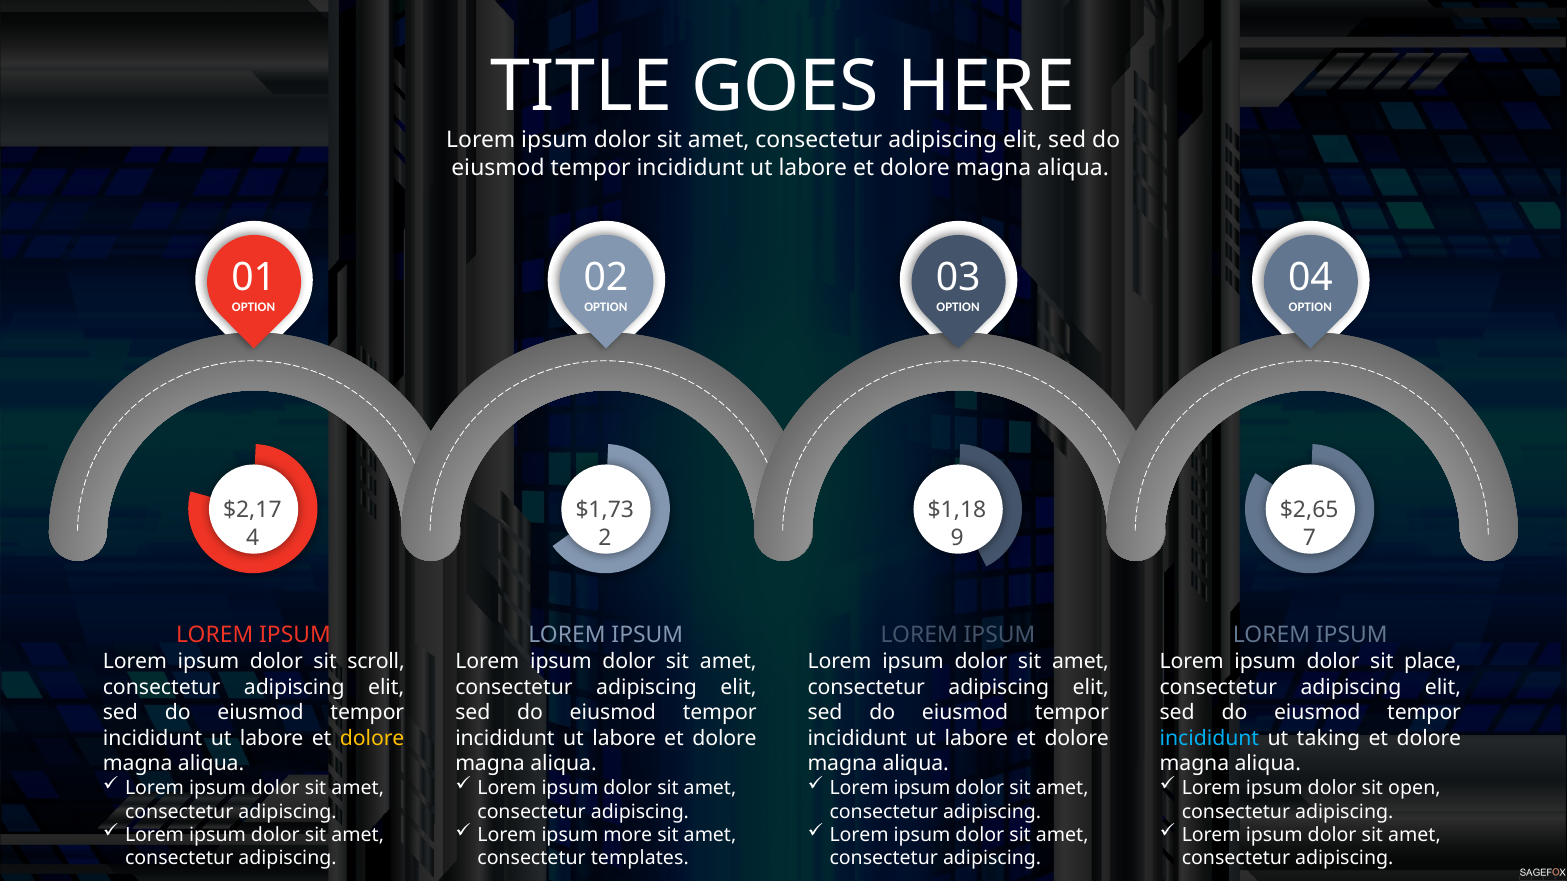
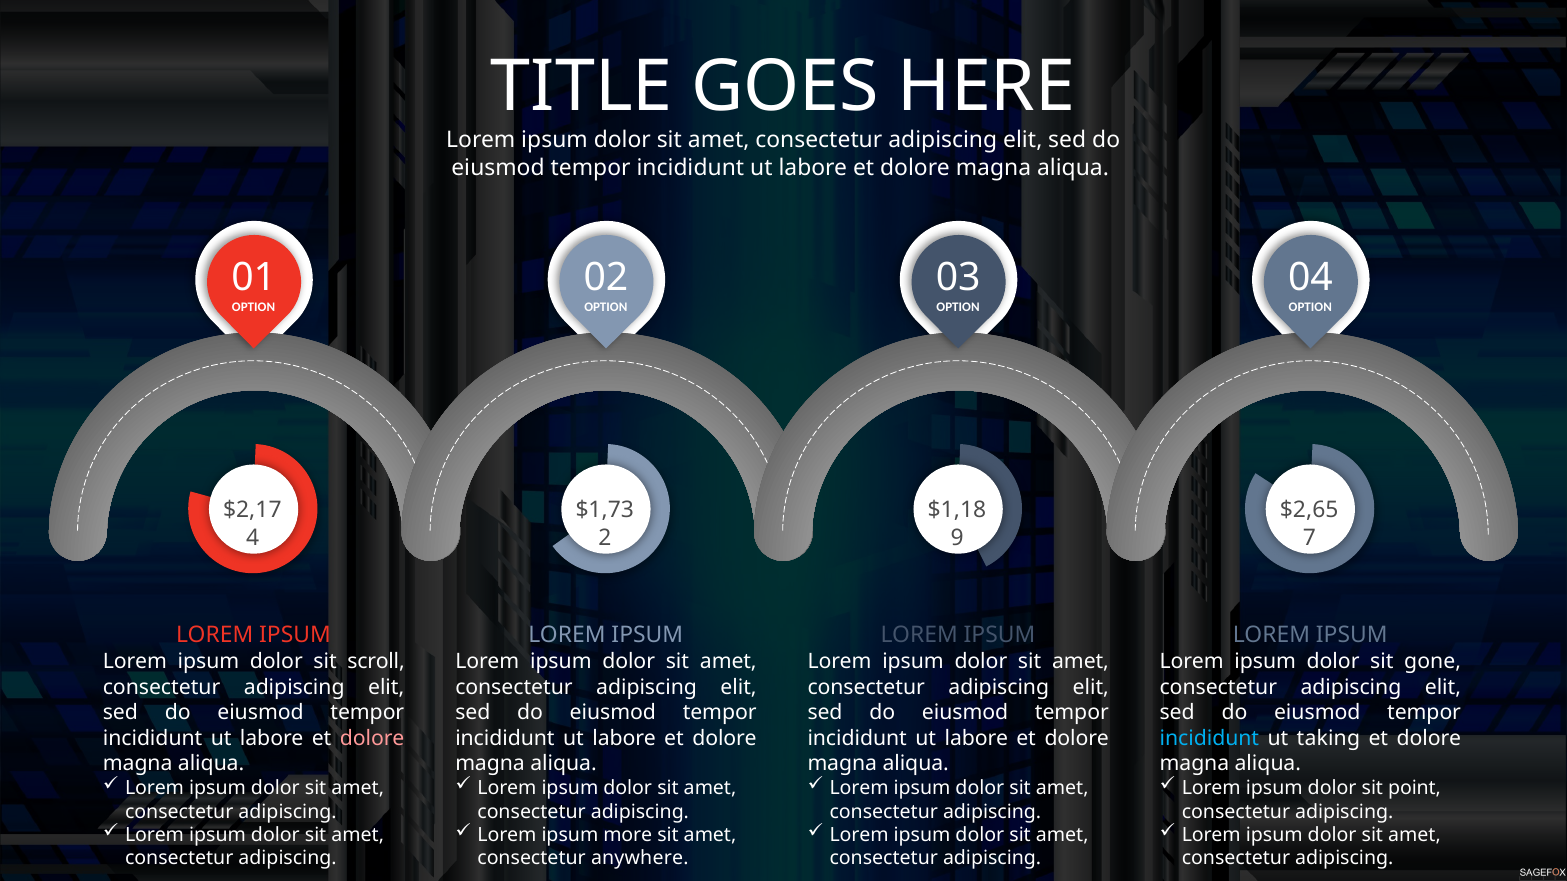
place: place -> gone
dolore at (372, 739) colour: yellow -> pink
open: open -> point
templates: templates -> anywhere
